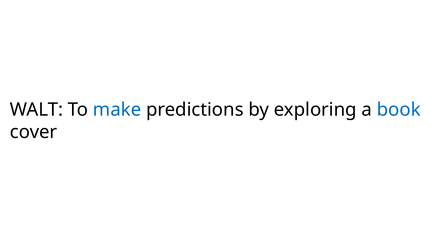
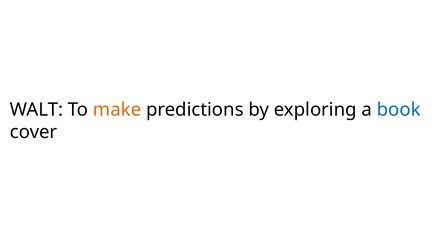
make colour: blue -> orange
